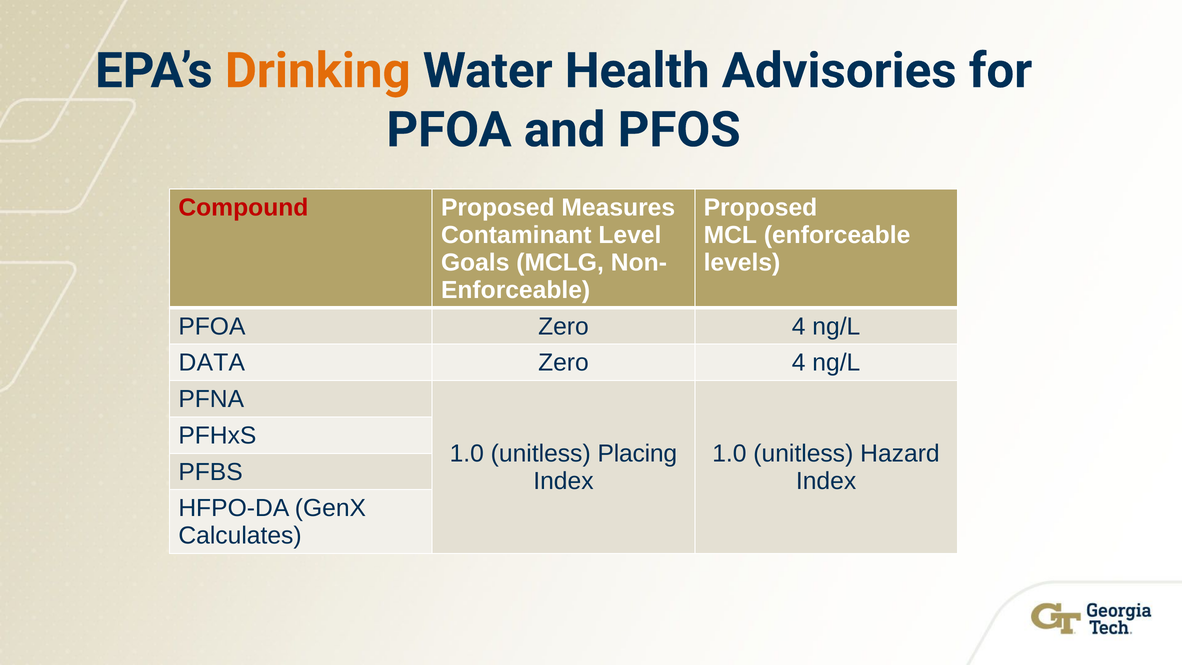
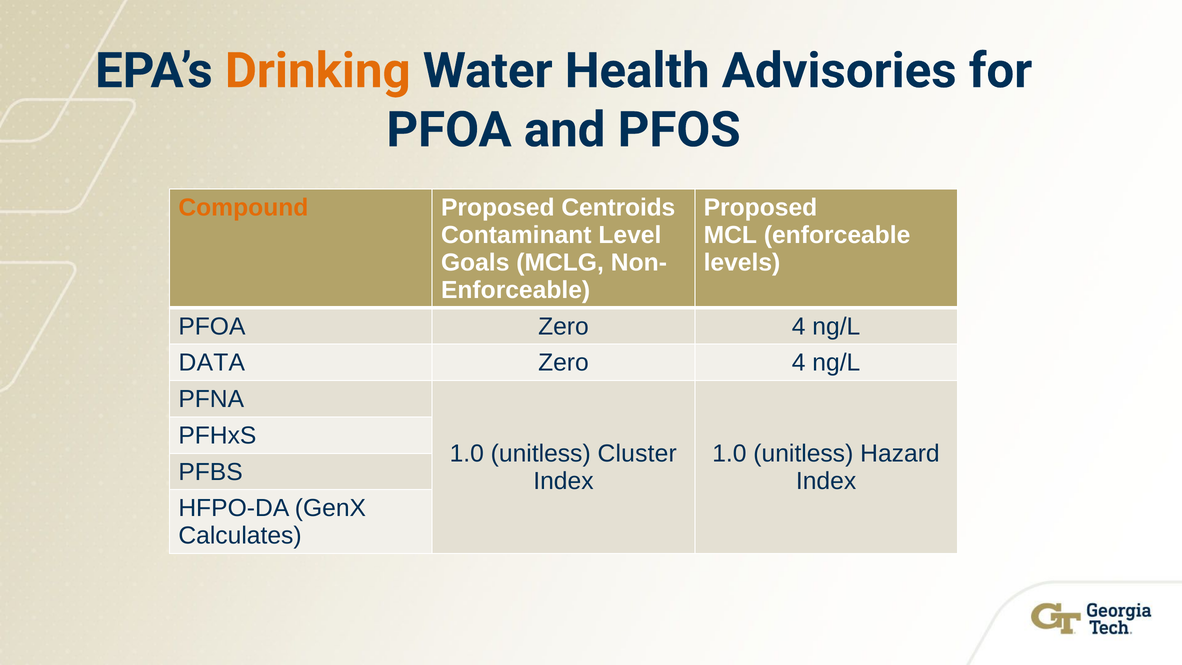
Compound colour: red -> orange
Measures: Measures -> Centroids
Placing: Placing -> Cluster
